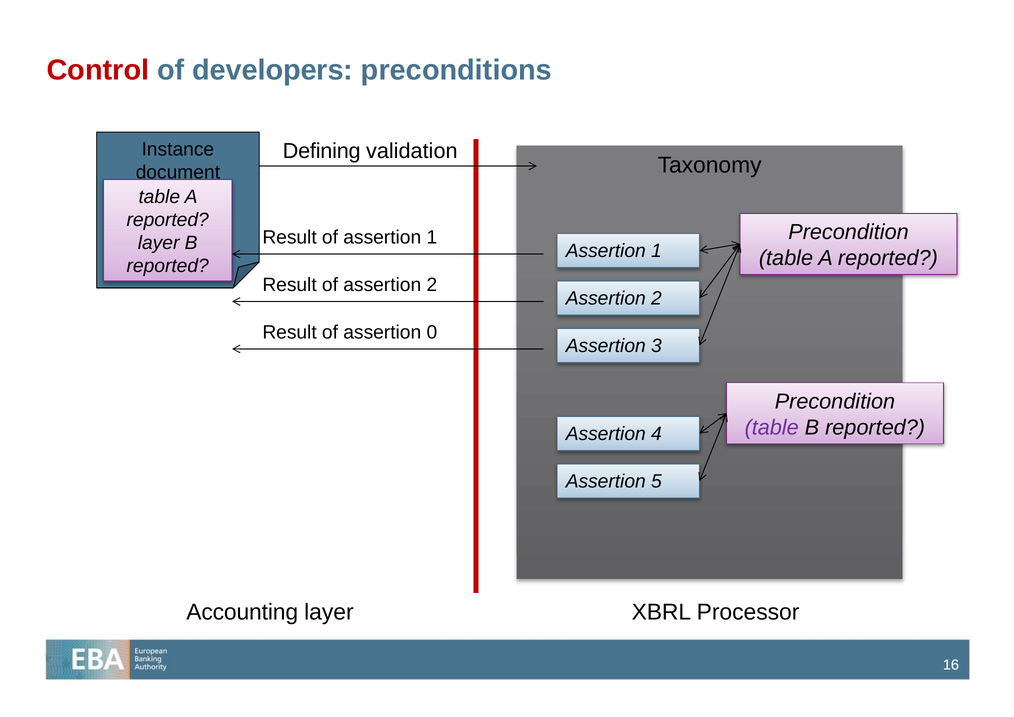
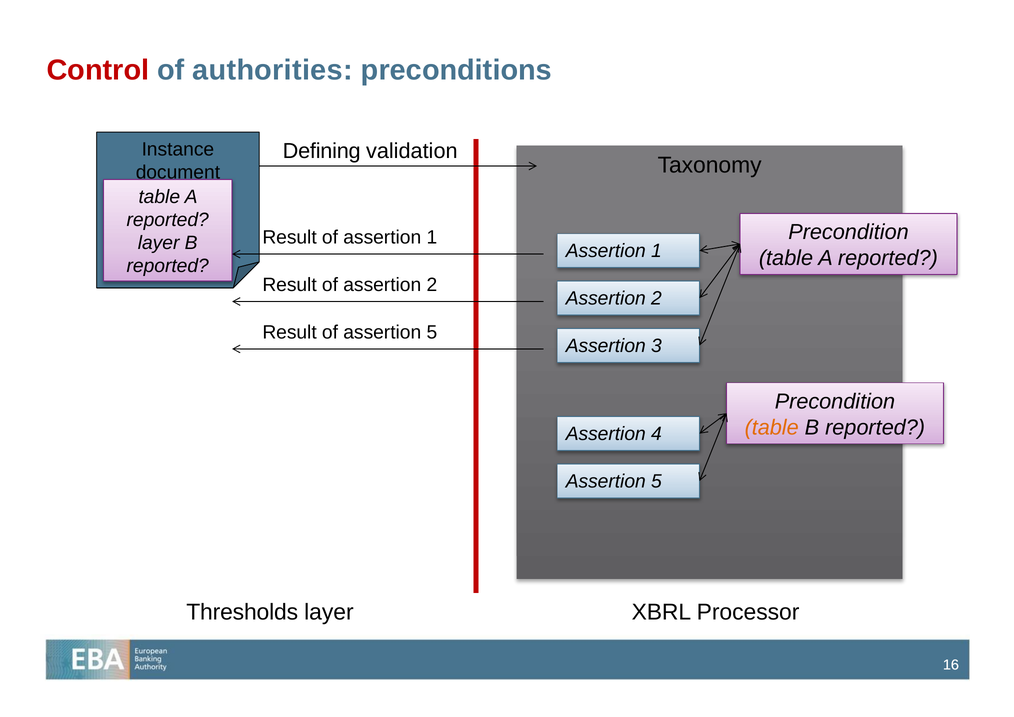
developers: developers -> authorities
of assertion 0: 0 -> 5
table at (772, 428) colour: purple -> orange
Accounting: Accounting -> Thresholds
